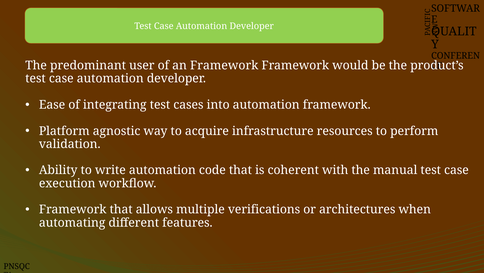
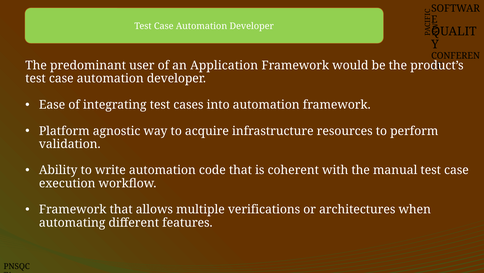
an Framework: Framework -> Application
